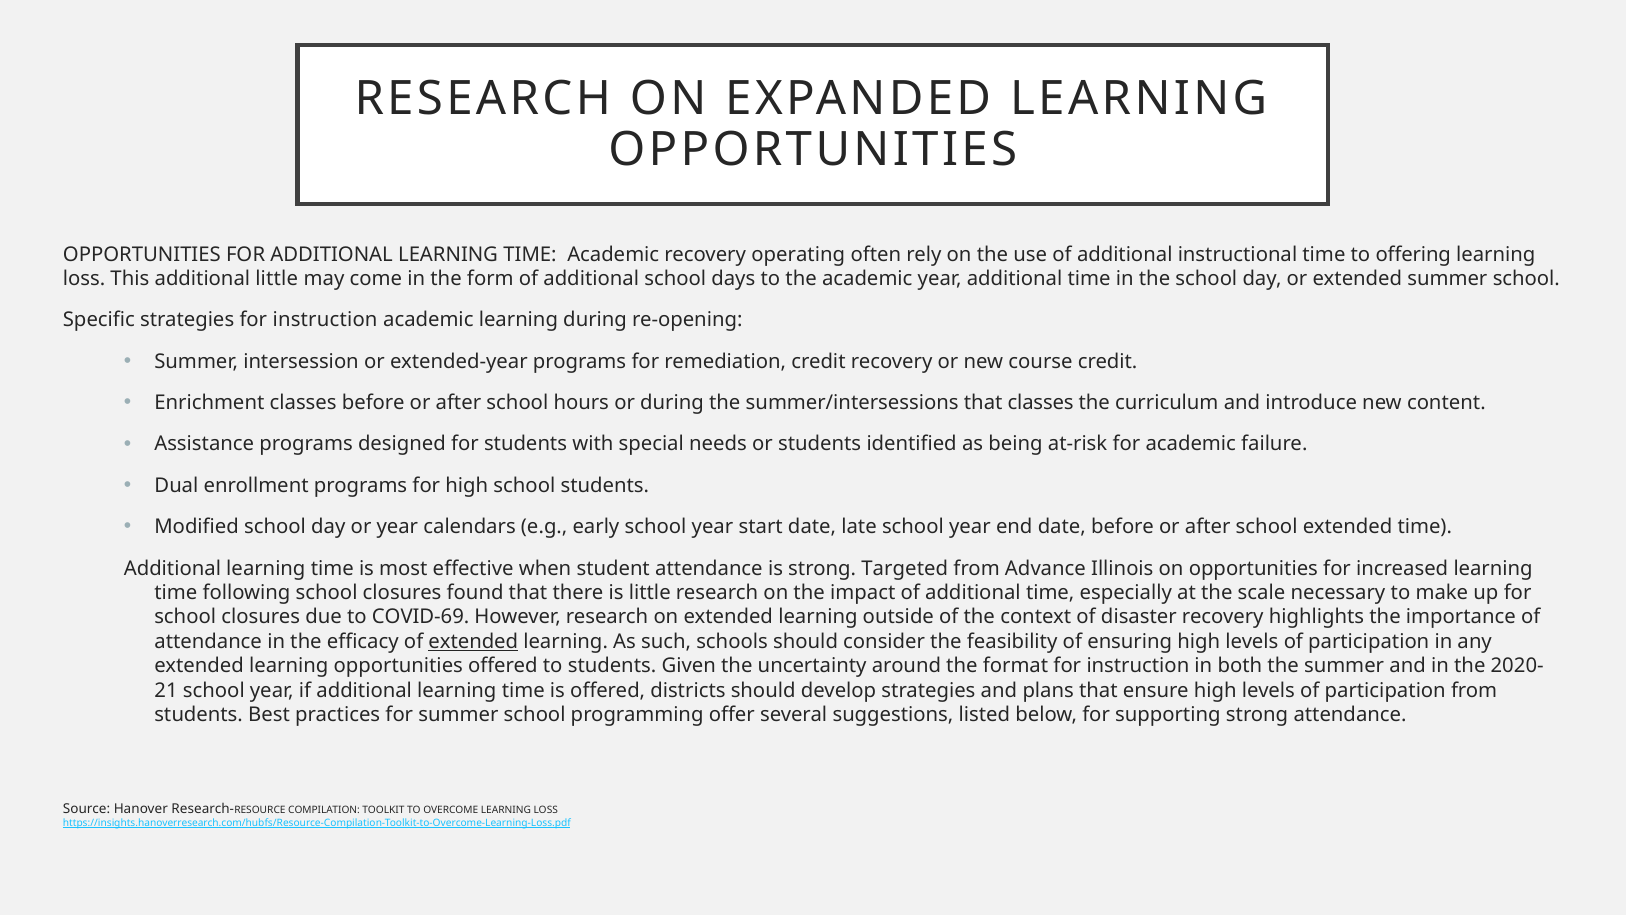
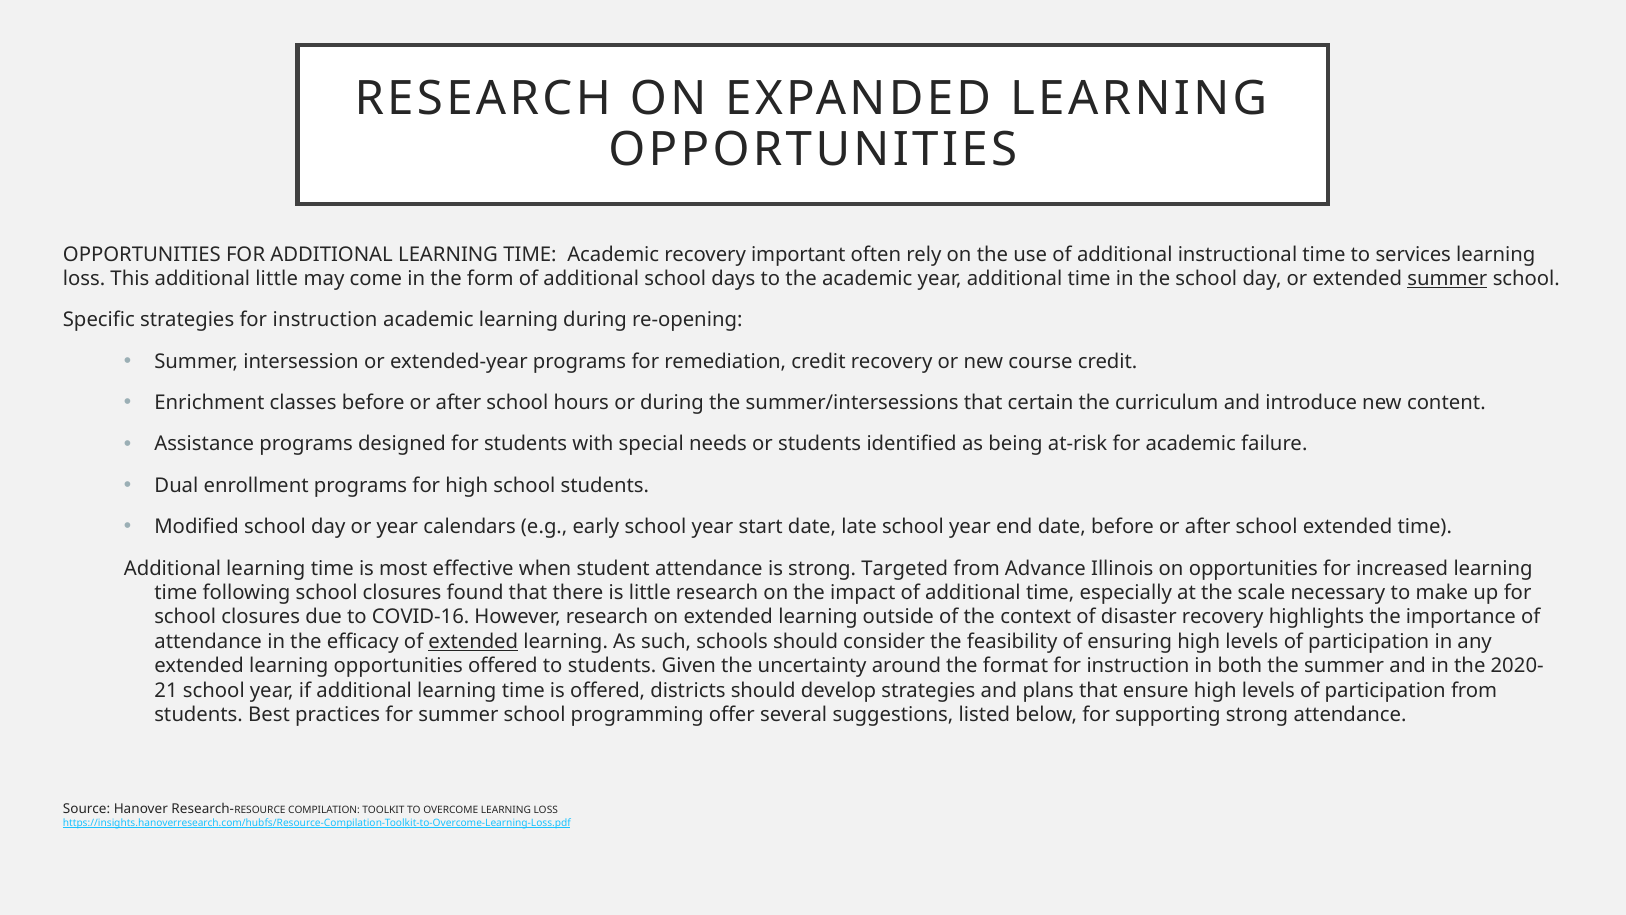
operating: operating -> important
offering: offering -> services
summer at (1447, 279) underline: none -> present
that classes: classes -> certain
COVID-69: COVID-69 -> COVID-16
